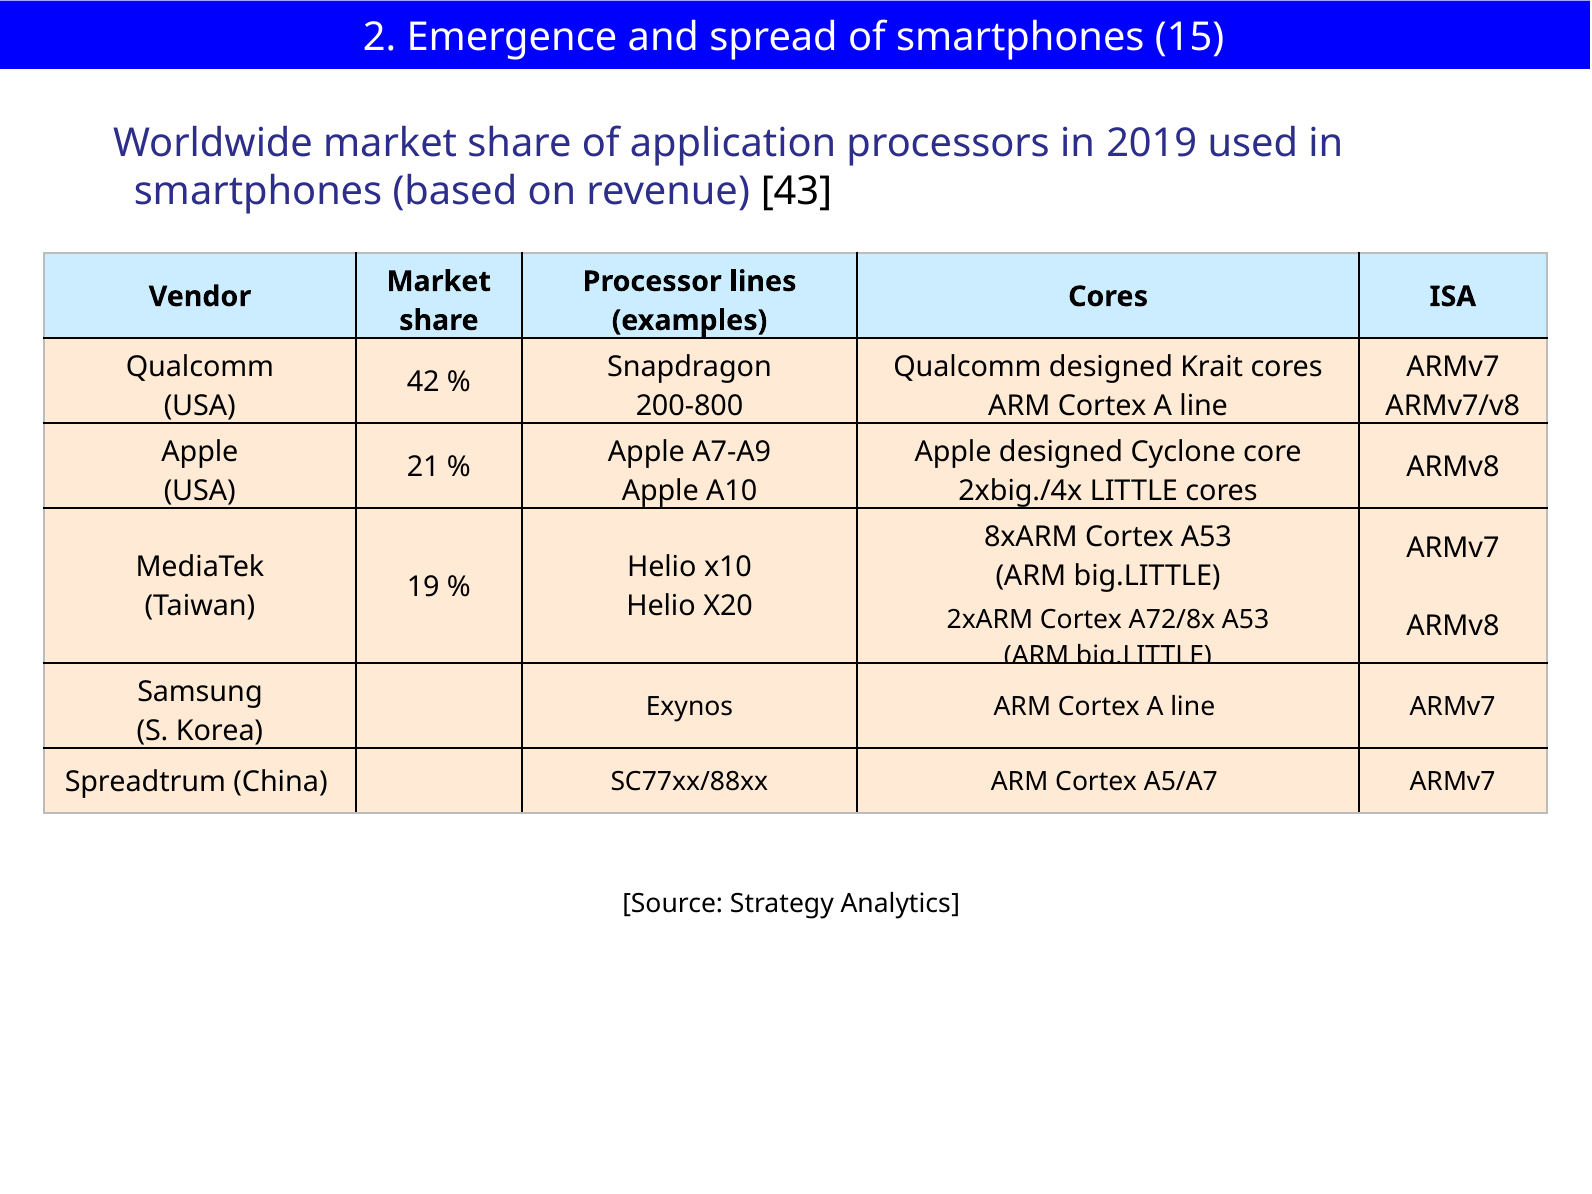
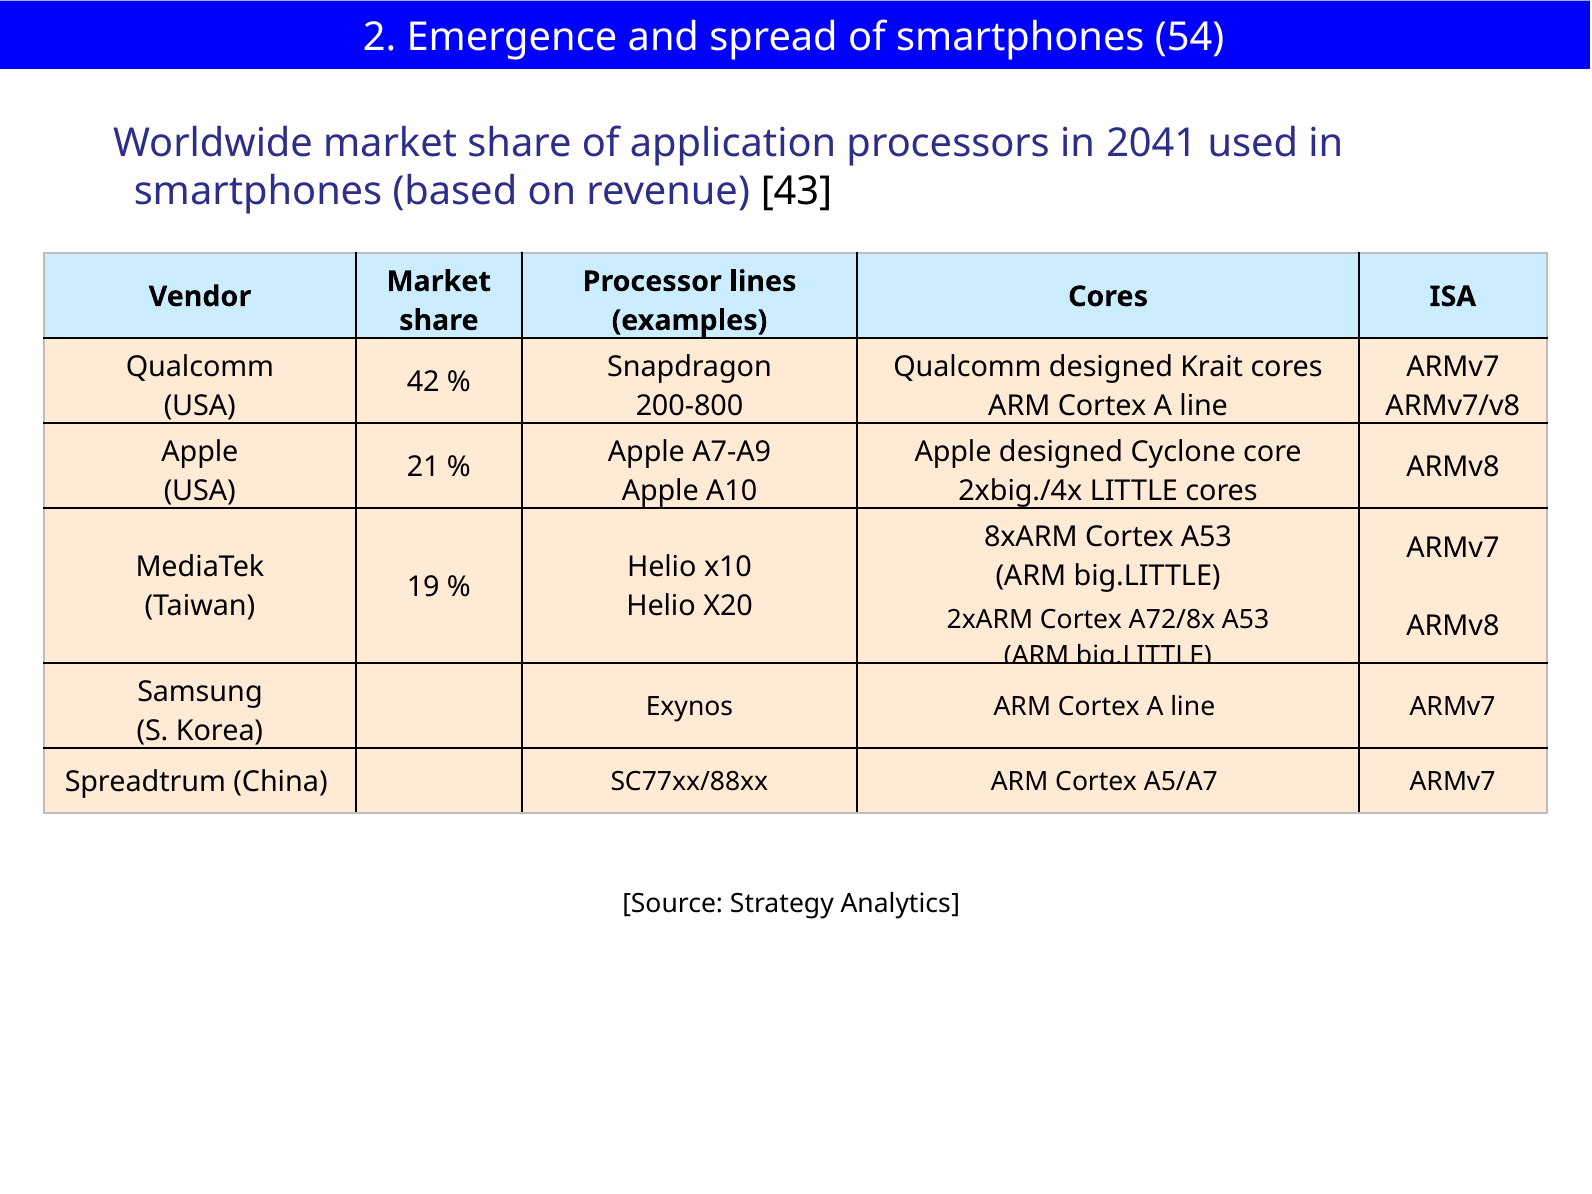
15: 15 -> 54
2019: 2019 -> 2041
